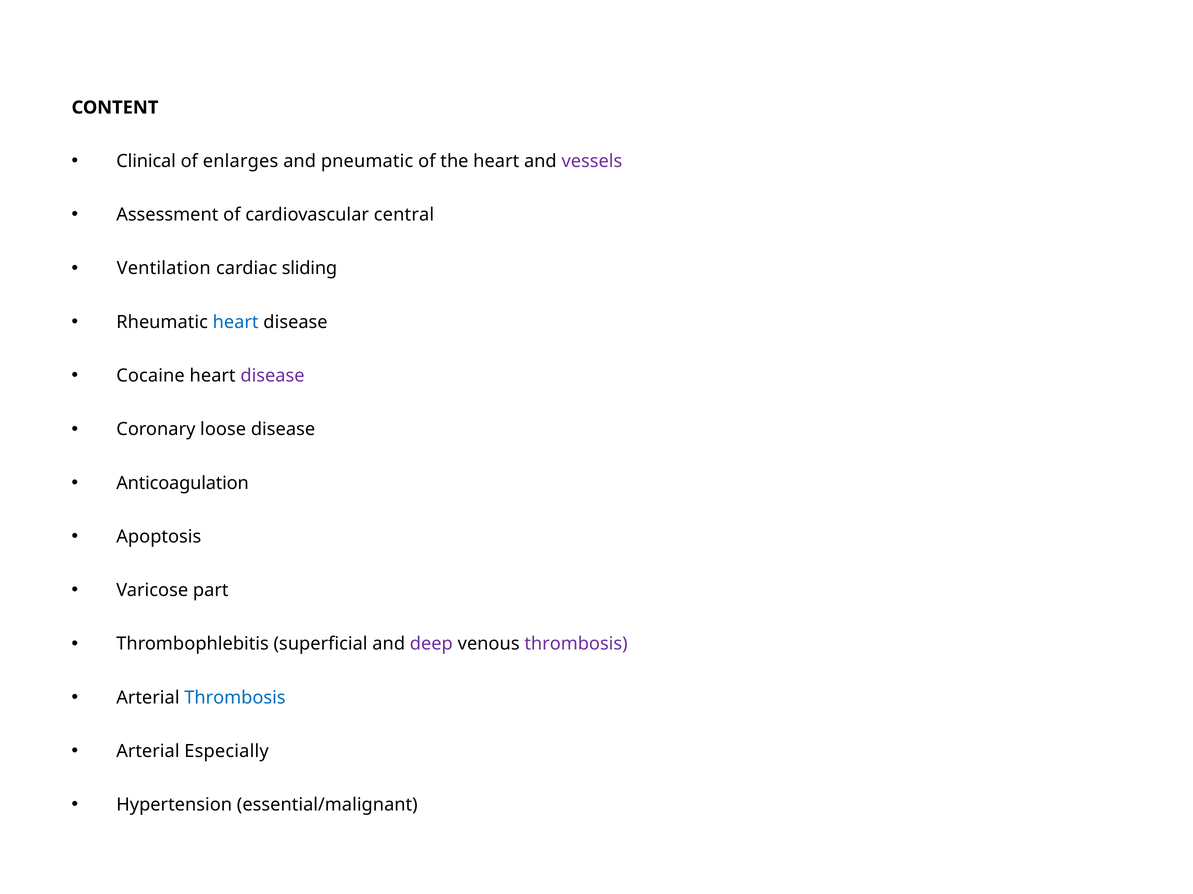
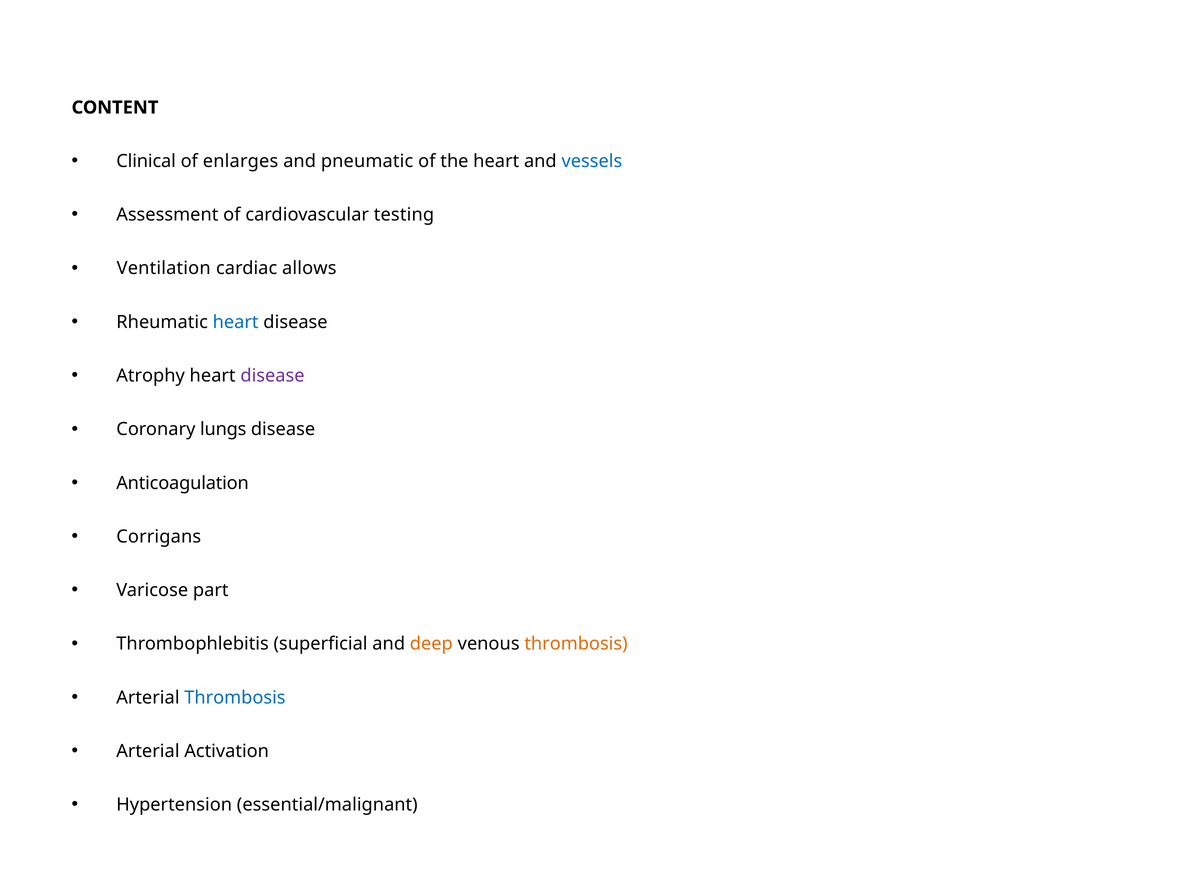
vessels colour: purple -> blue
central: central -> testing
sliding: sliding -> allows
Cocaine: Cocaine -> Atrophy
loose: loose -> lungs
Apoptosis: Apoptosis -> Corrigans
deep colour: purple -> orange
thrombosis at (576, 644) colour: purple -> orange
Especially: Especially -> Activation
